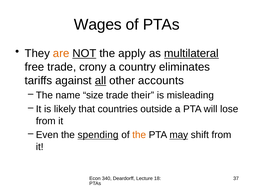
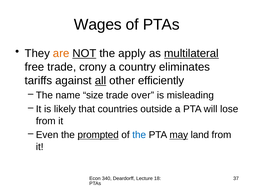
accounts: accounts -> efficiently
their: their -> over
spending: spending -> prompted
the at (139, 135) colour: orange -> blue
shift: shift -> land
